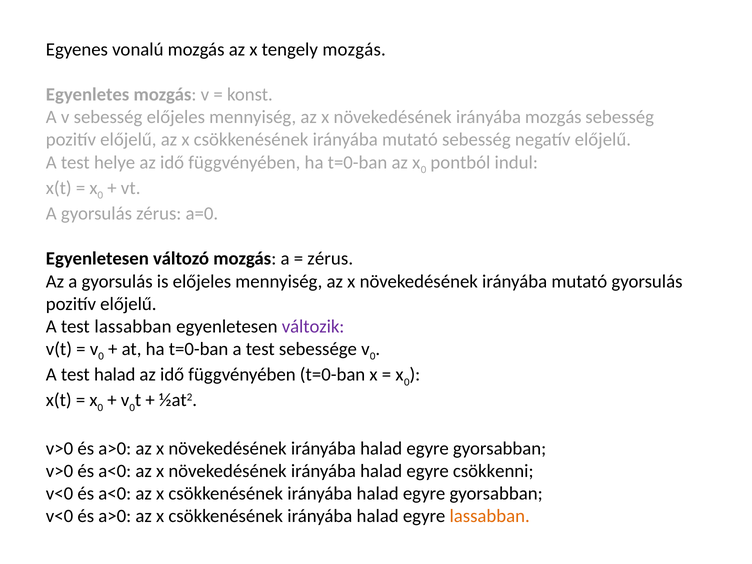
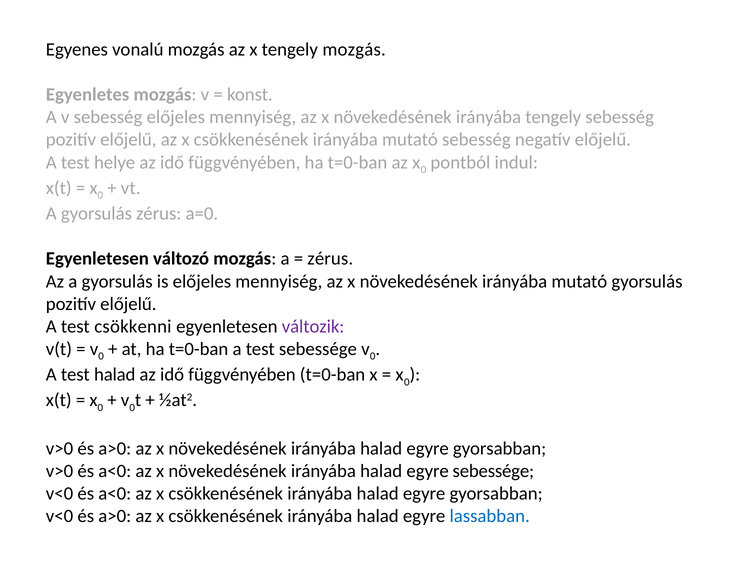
irányába mozgás: mozgás -> tengely
test lassabban: lassabban -> csökkenni
egyre csökkenni: csökkenni -> sebessége
lassabban at (490, 516) colour: orange -> blue
